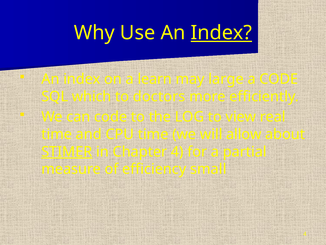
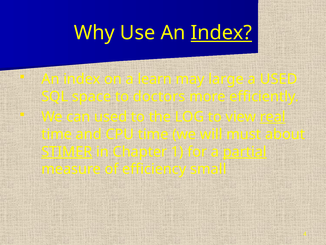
a CODE: CODE -> USED
which: which -> space
can code: code -> used
real underline: none -> present
allow: allow -> must
Chapter 4: 4 -> 1
partial underline: none -> present
